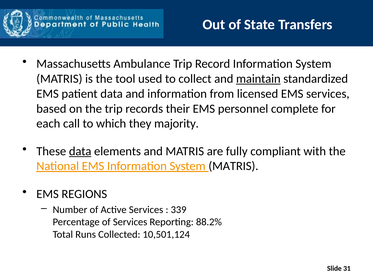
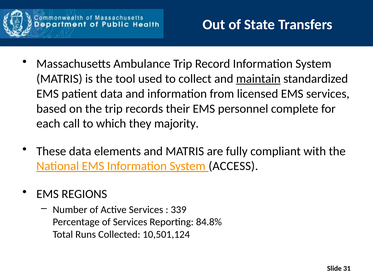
data at (80, 151) underline: present -> none
EMS Information System MATRIS: MATRIS -> ACCESS
88.2%: 88.2% -> 84.8%
